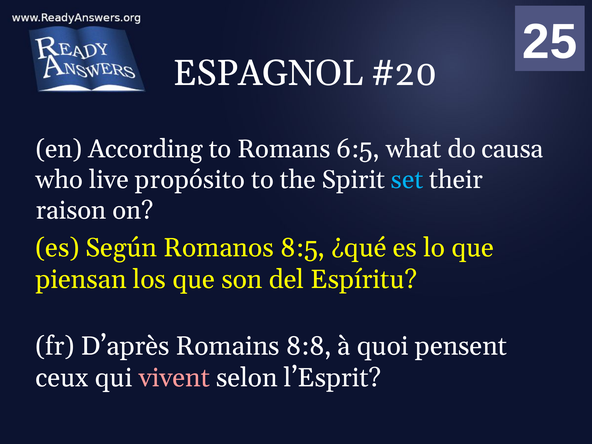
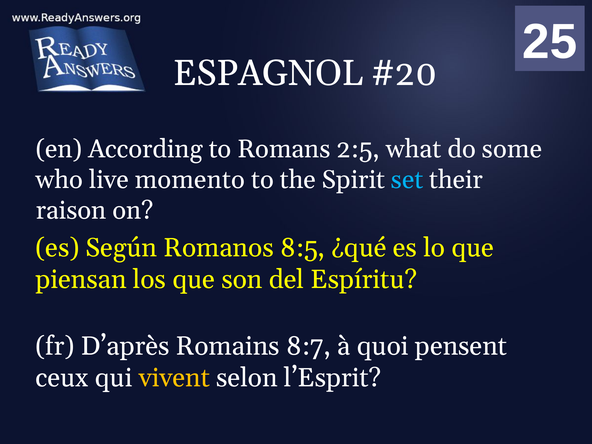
6:5: 6:5 -> 2:5
causa: causa -> some
propósito: propósito -> momento
8:8: 8:8 -> 8:7
vivent colour: pink -> yellow
